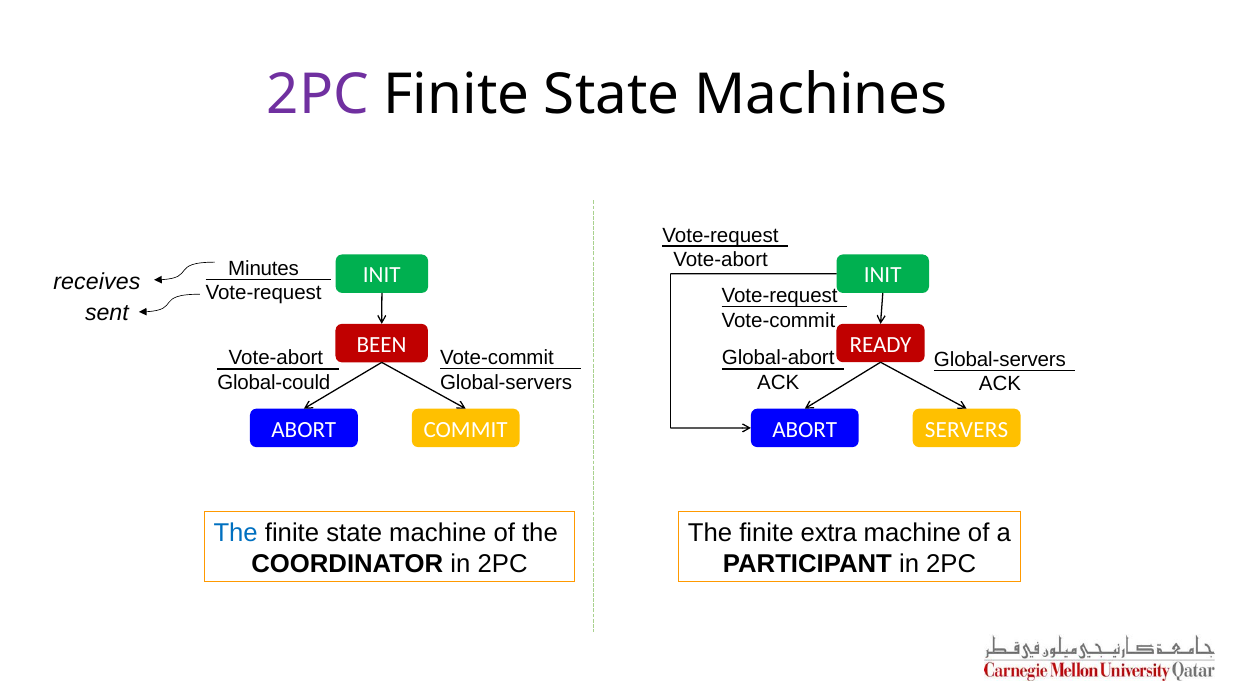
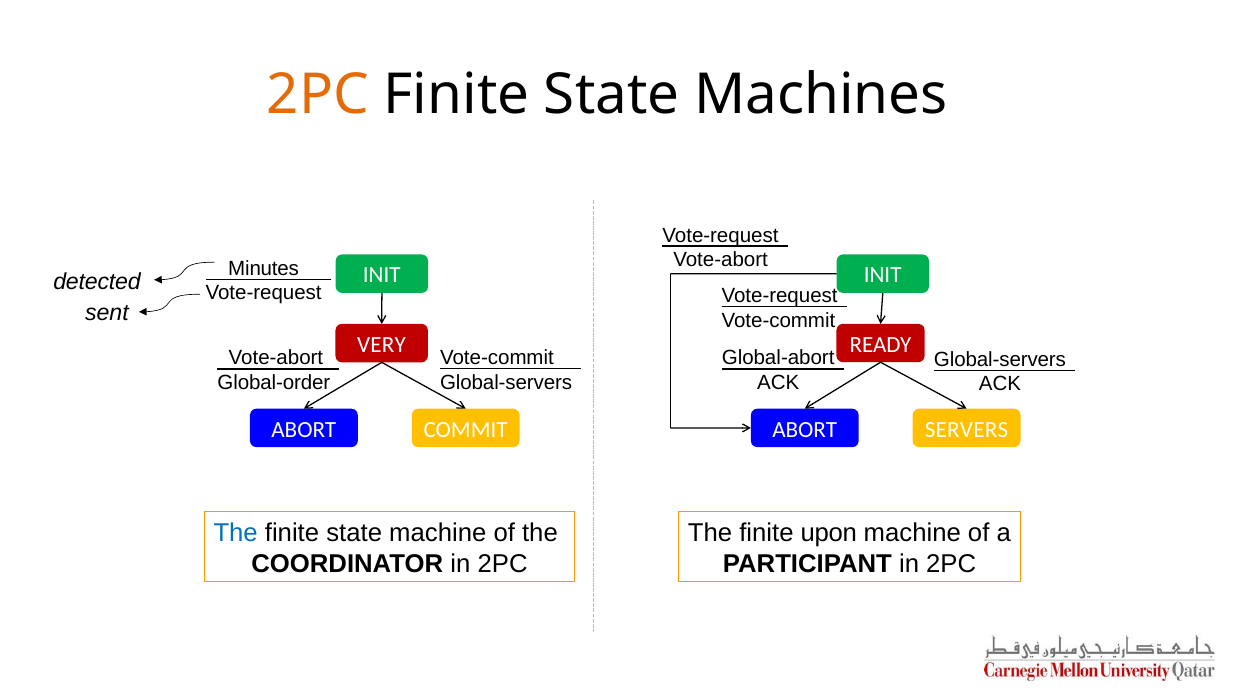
2PC at (318, 94) colour: purple -> orange
receives: receives -> detected
BEEN: BEEN -> VERY
Global-could: Global-could -> Global-order
extra: extra -> upon
